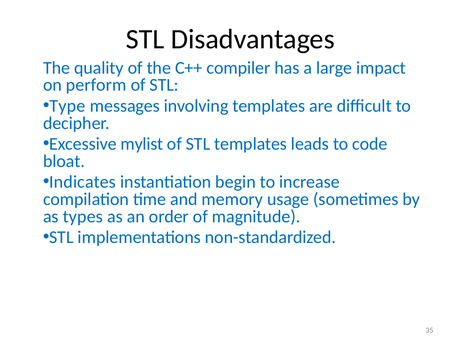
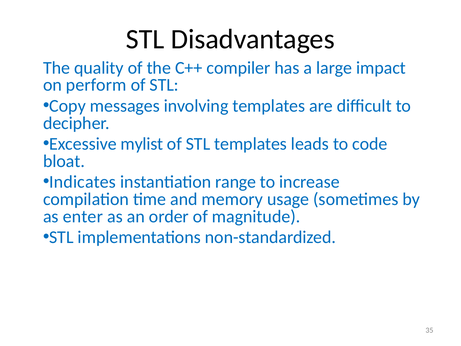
Type: Type -> Copy
begin: begin -> range
types: types -> enter
